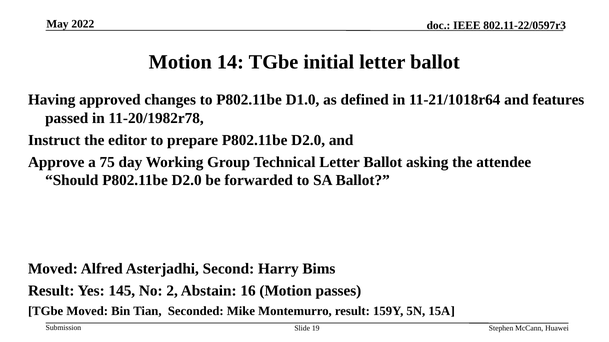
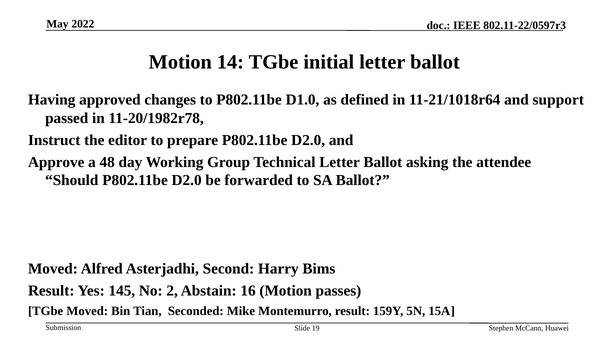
features: features -> support
75: 75 -> 48
